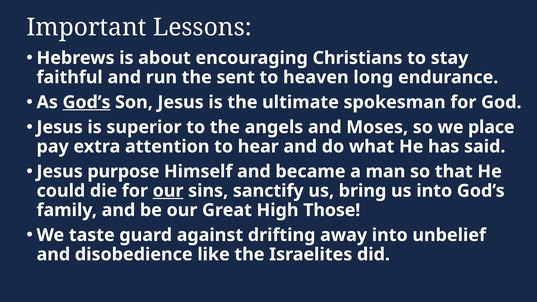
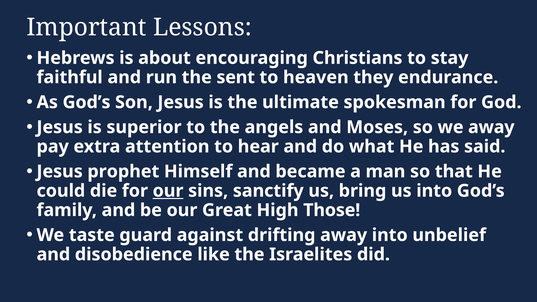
long: long -> they
God’s at (87, 102) underline: present -> none
we place: place -> away
purpose: purpose -> prophet
